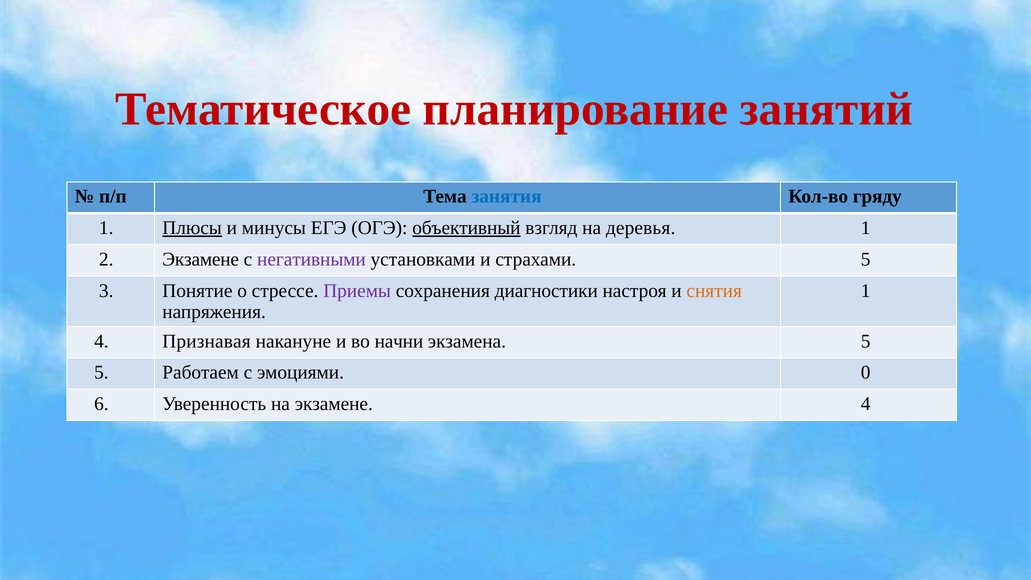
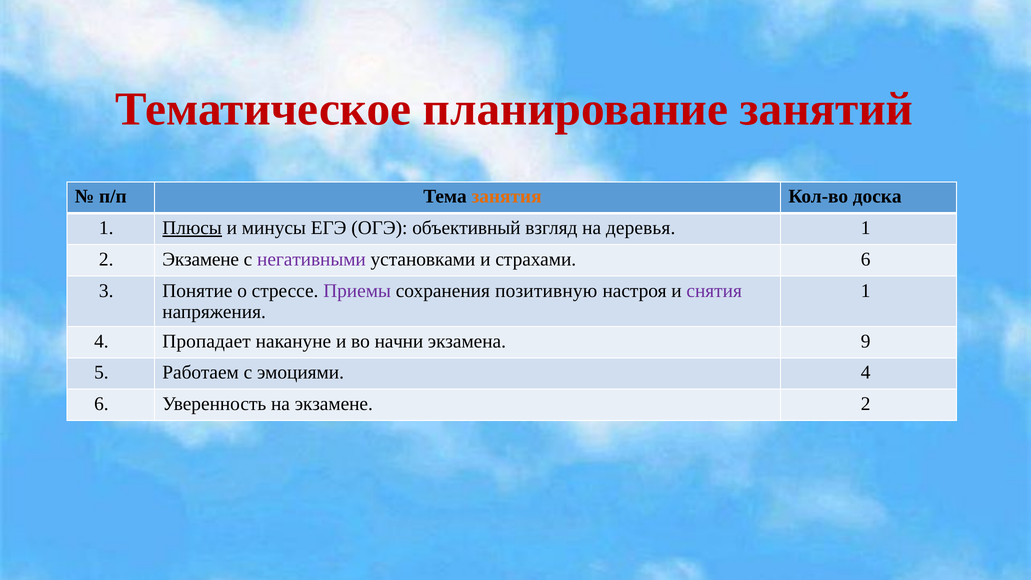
занятия colour: blue -> orange
гряду: гряду -> доска
объективный underline: present -> none
страхами 5: 5 -> 6
диагностики: диагностики -> позитивную
снятия colour: orange -> purple
Признавая: Признавая -> Пропадает
экзамена 5: 5 -> 9
эмоциями 0: 0 -> 4
экзамене 4: 4 -> 2
